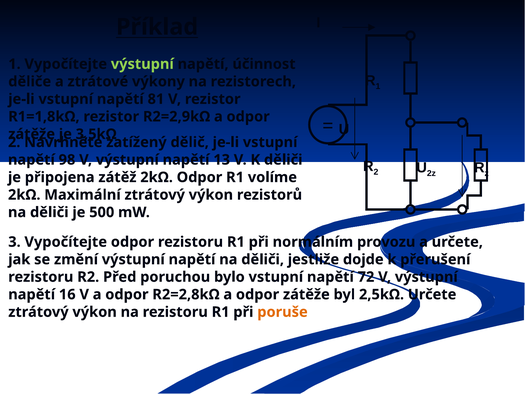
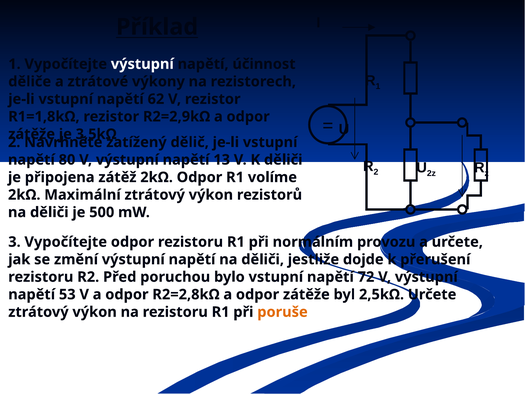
výstupní at (142, 64) colour: light green -> white
81: 81 -> 62
98: 98 -> 80
16: 16 -> 53
